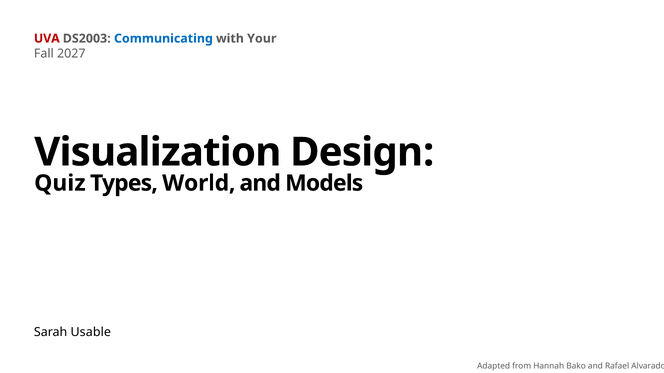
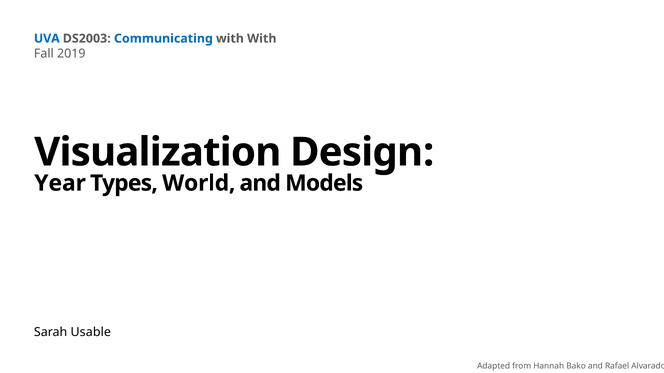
UVA colour: red -> blue
with Your: Your -> With
2027: 2027 -> 2019
Quiz: Quiz -> Year
